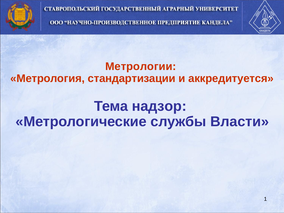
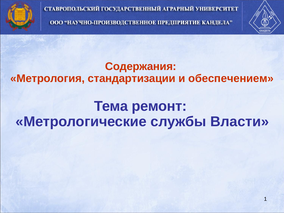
Метрологии: Метрологии -> Содержания
аккредитуется: аккредитуется -> обеспечением
надзор: надзор -> ремонт
